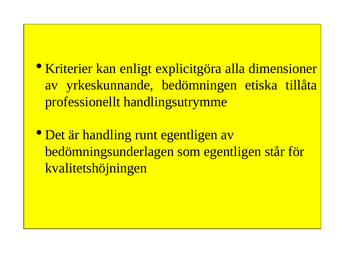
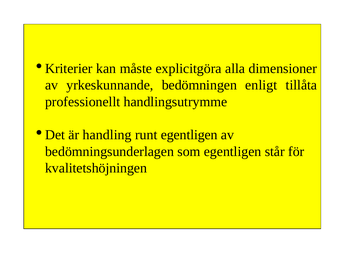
enligt: enligt -> måste
etiska: etiska -> enligt
